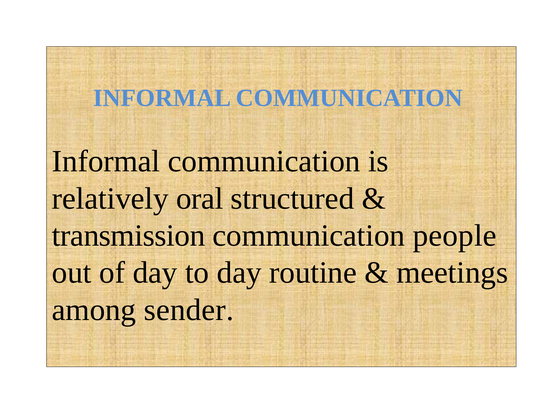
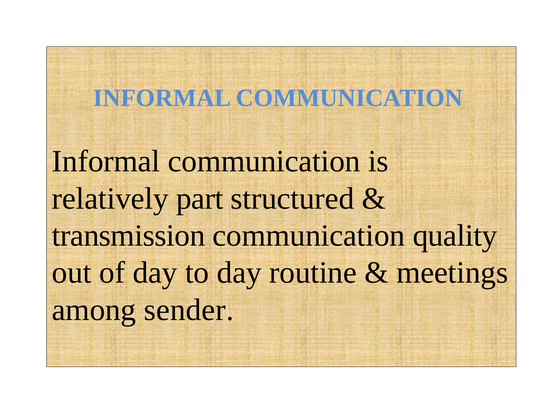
oral: oral -> part
people: people -> quality
